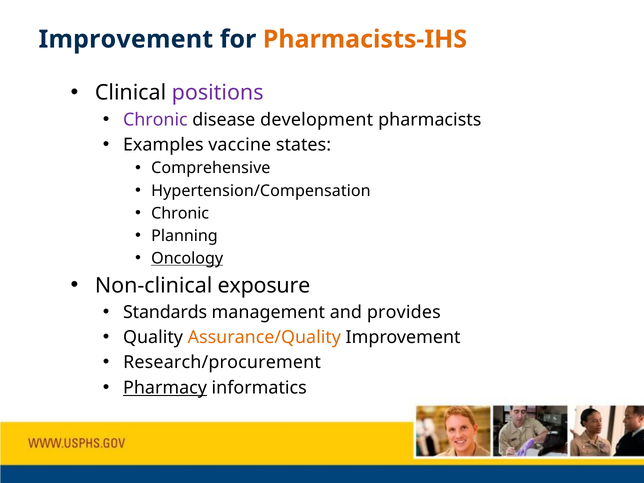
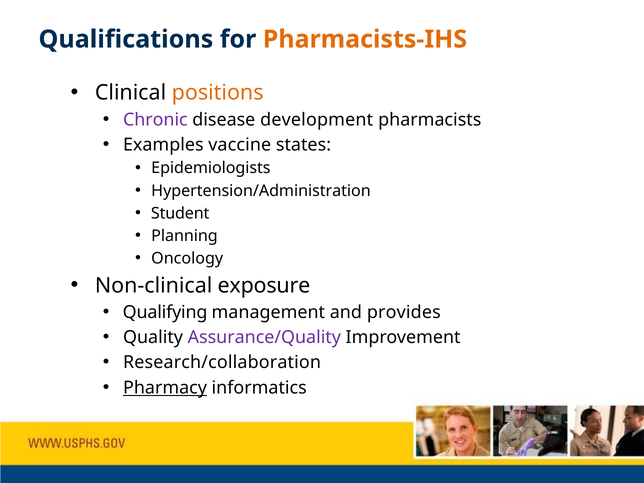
Improvement at (126, 39): Improvement -> Qualifications
positions colour: purple -> orange
Comprehensive: Comprehensive -> Epidemiologists
Hypertension/Compensation: Hypertension/Compensation -> Hypertension/Administration
Chronic at (180, 213): Chronic -> Student
Oncology underline: present -> none
Standards: Standards -> Qualifying
Assurance/Quality colour: orange -> purple
Research/procurement: Research/procurement -> Research/collaboration
